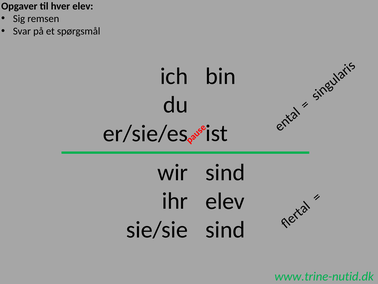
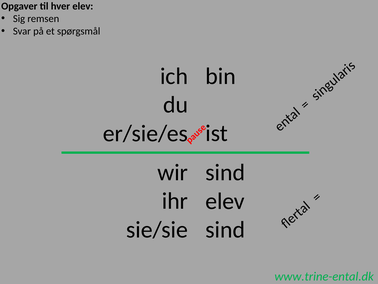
www.trine-nutid.dk: www.trine-nutid.dk -> www.trine-ental.dk
